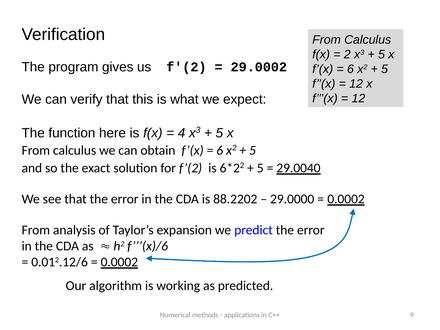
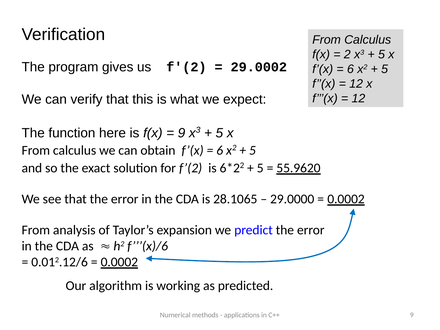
4 at (181, 133): 4 -> 9
29.0040: 29.0040 -> 55.9620
88.2202: 88.2202 -> 28.1065
